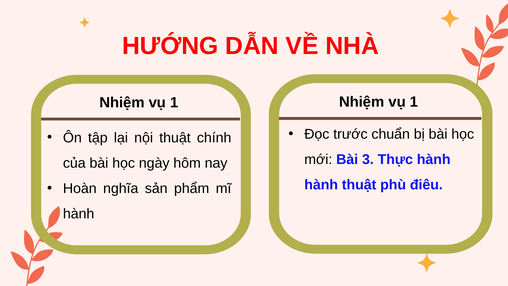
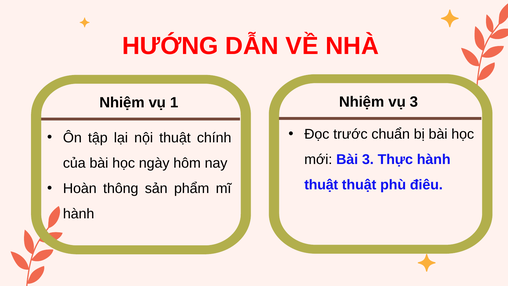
1 at (414, 102): 1 -> 3
hành at (321, 185): hành -> thuật
nghĩa: nghĩa -> thông
